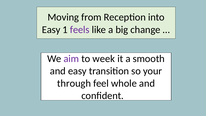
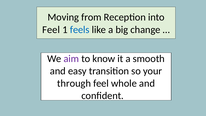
Easy at (51, 30): Easy -> Feel
feels colour: purple -> blue
week: week -> know
